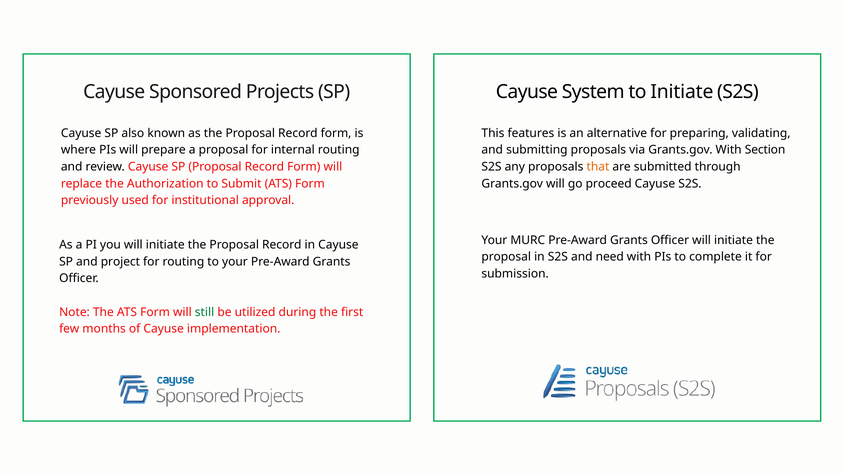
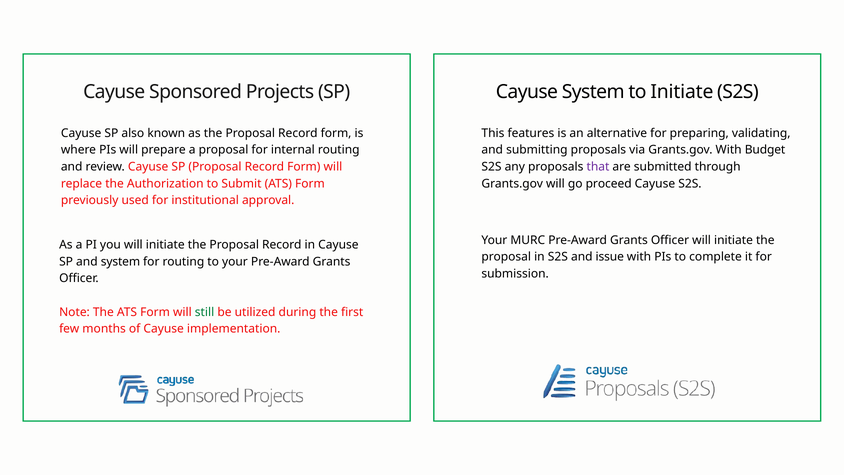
Section: Section -> Budget
that colour: orange -> purple
need: need -> issue
and project: project -> system
